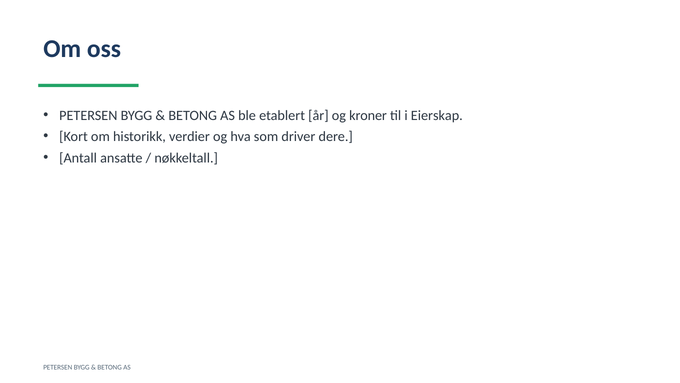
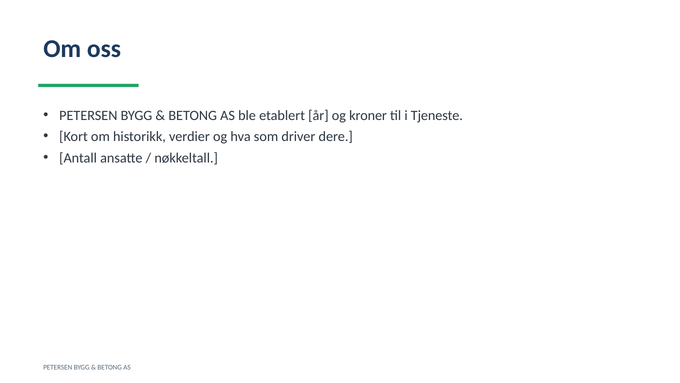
Eierskap: Eierskap -> Tjeneste
